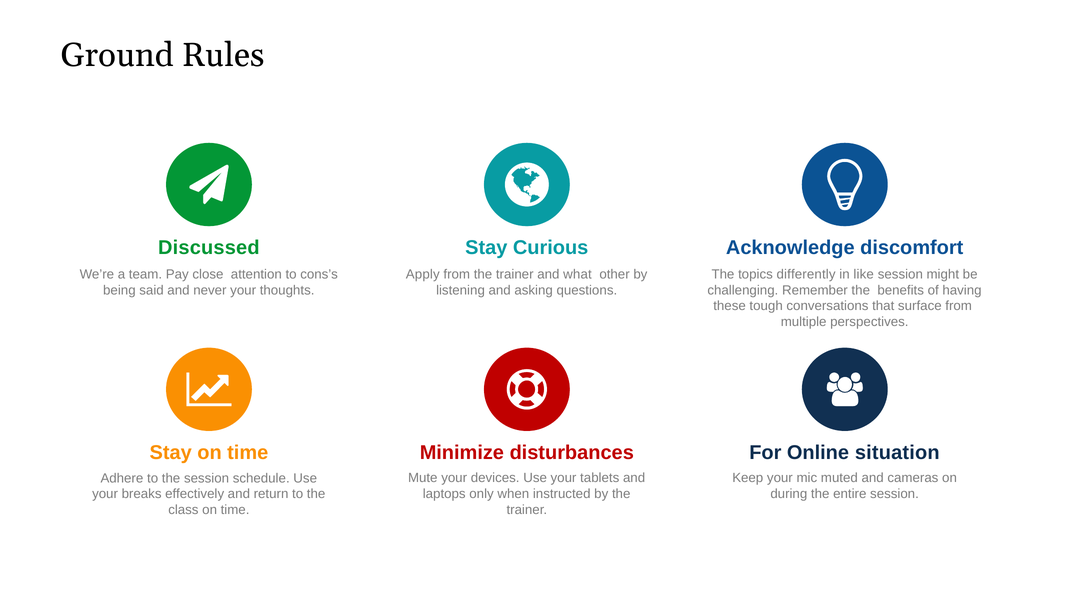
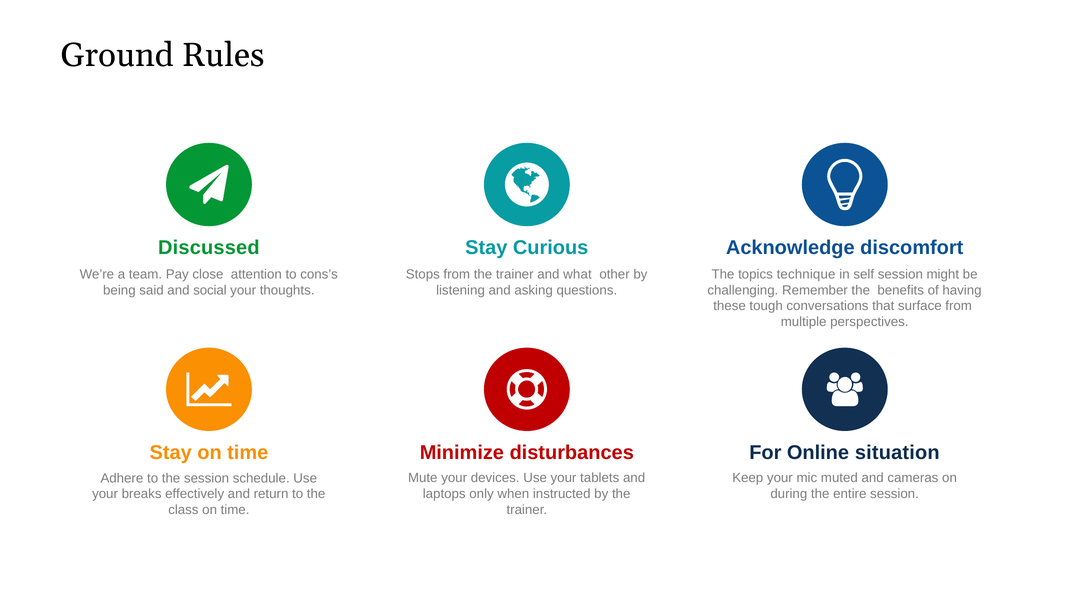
Apply: Apply -> Stops
differently: differently -> technique
like: like -> self
never: never -> social
